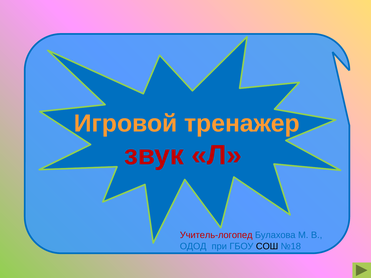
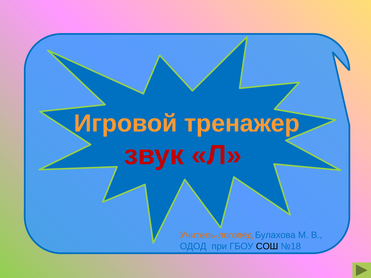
Учитель-логопед colour: red -> orange
